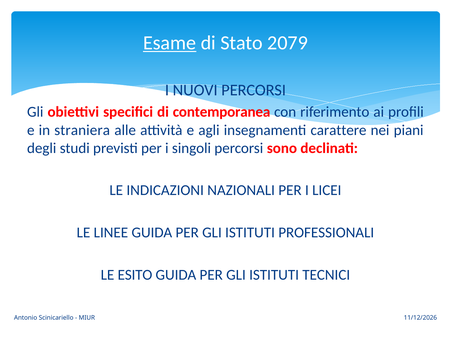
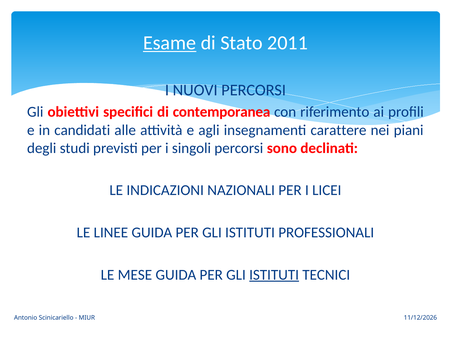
2079: 2079 -> 2011
straniera: straniera -> candidati
ESITO: ESITO -> MESE
ISTITUTI at (274, 274) underline: none -> present
